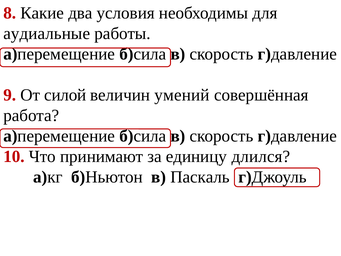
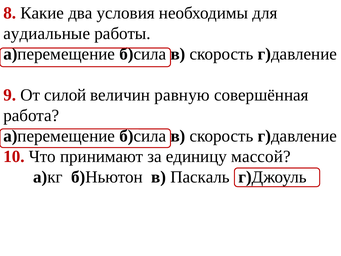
умений: умений -> равную
длился: длился -> массой
